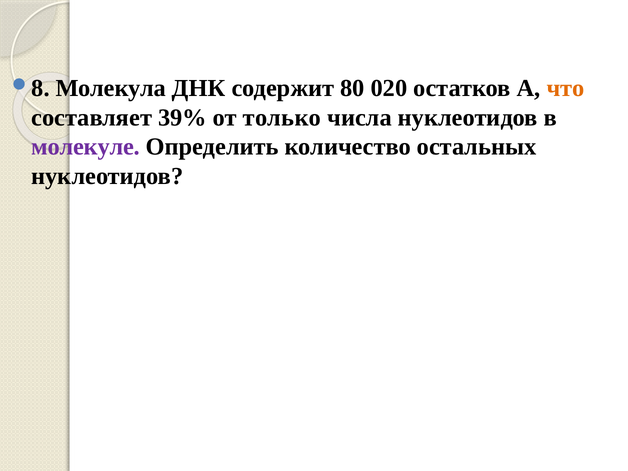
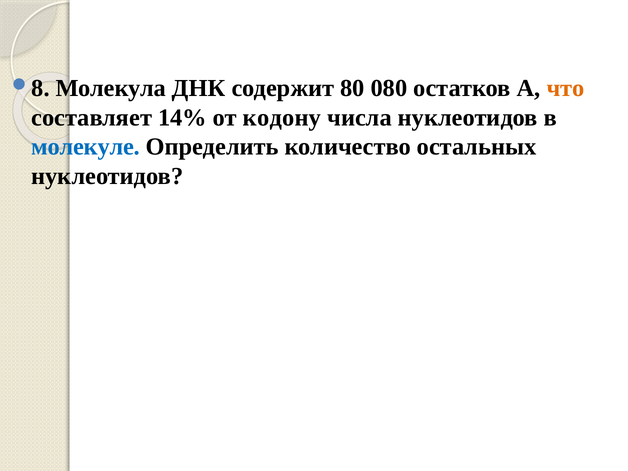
020: 020 -> 080
39%: 39% -> 14%
только: только -> кодону
молекуле colour: purple -> blue
